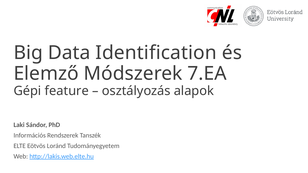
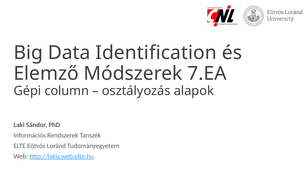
feature: feature -> column
